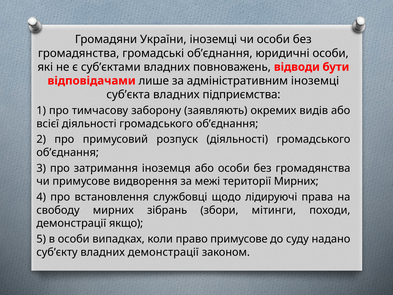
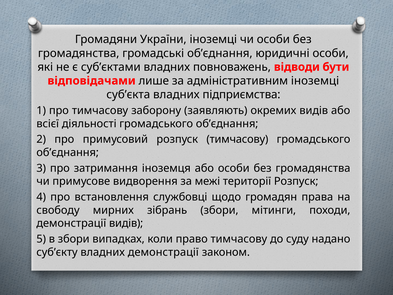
розпуск діяльності: діяльності -> тимчасову
території Мирних: Мирних -> Розпуск
лідируючі: лідируючі -> громадян
демонстрації якщо: якщо -> видів
в особи: особи -> збори
право примусове: примусове -> тимчасову
